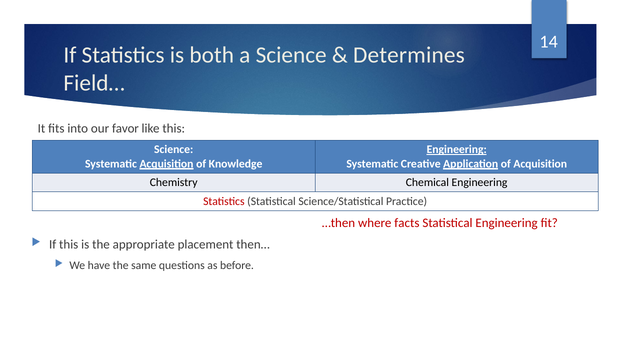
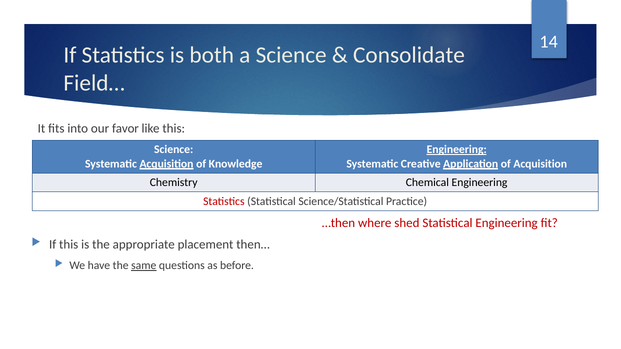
Determines: Determines -> Consolidate
facts: facts -> shed
same underline: none -> present
